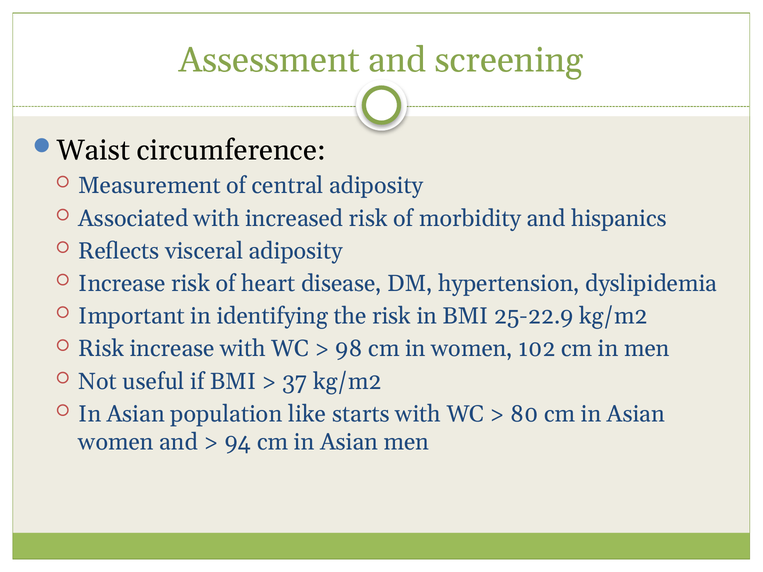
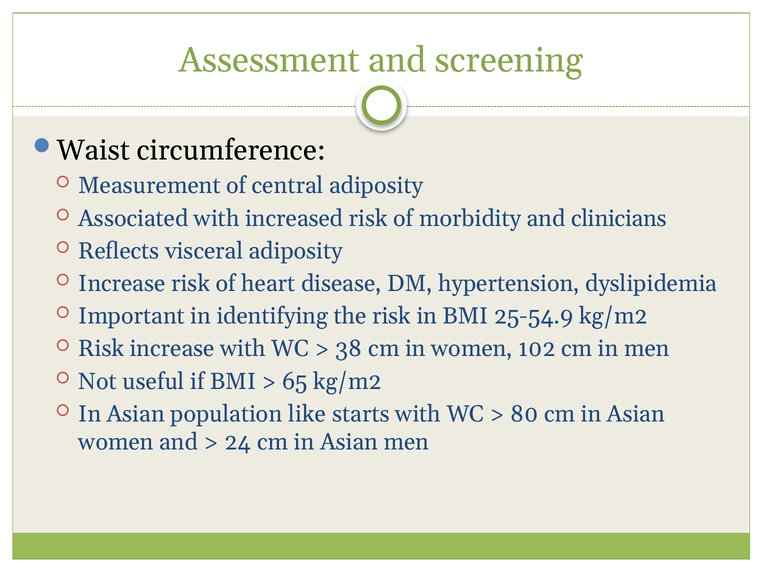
hispanics: hispanics -> clinicians
25-22.9: 25-22.9 -> 25-54.9
98: 98 -> 38
37: 37 -> 65
94: 94 -> 24
